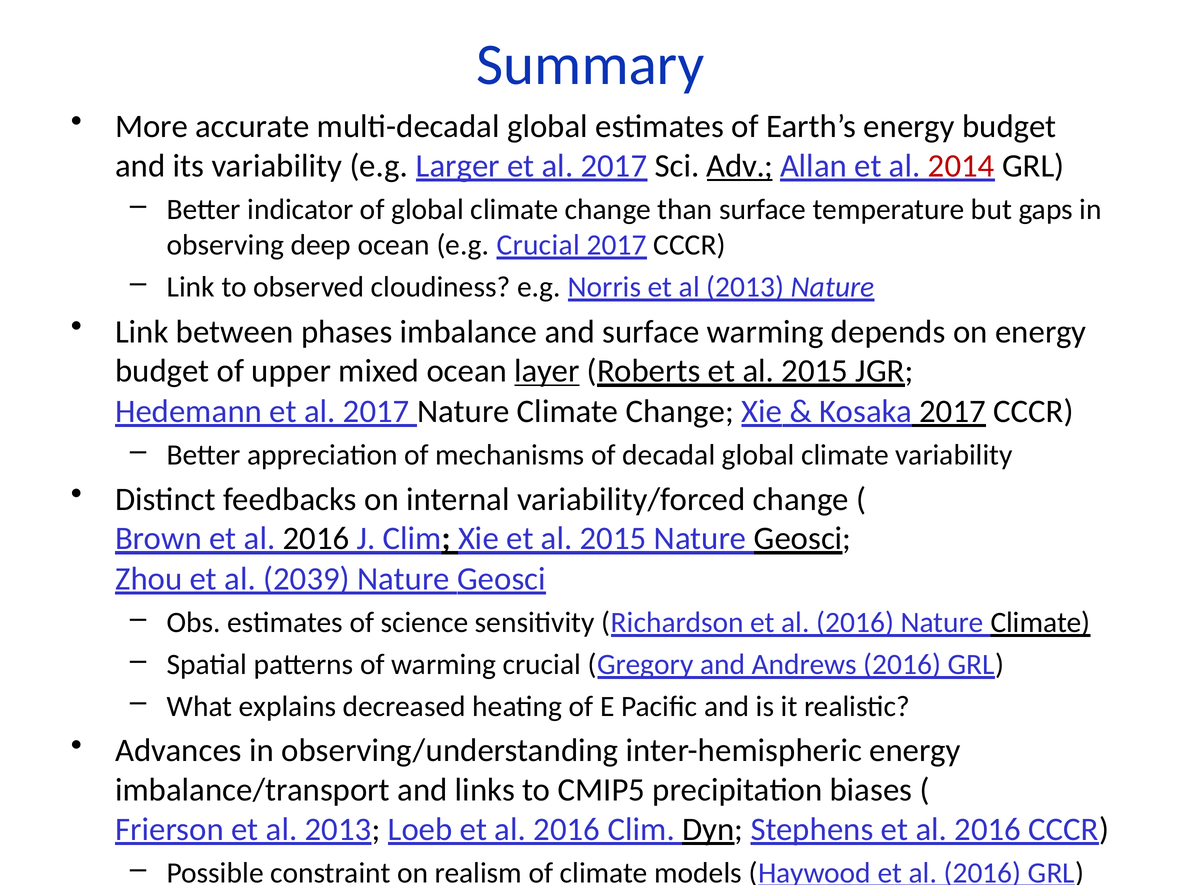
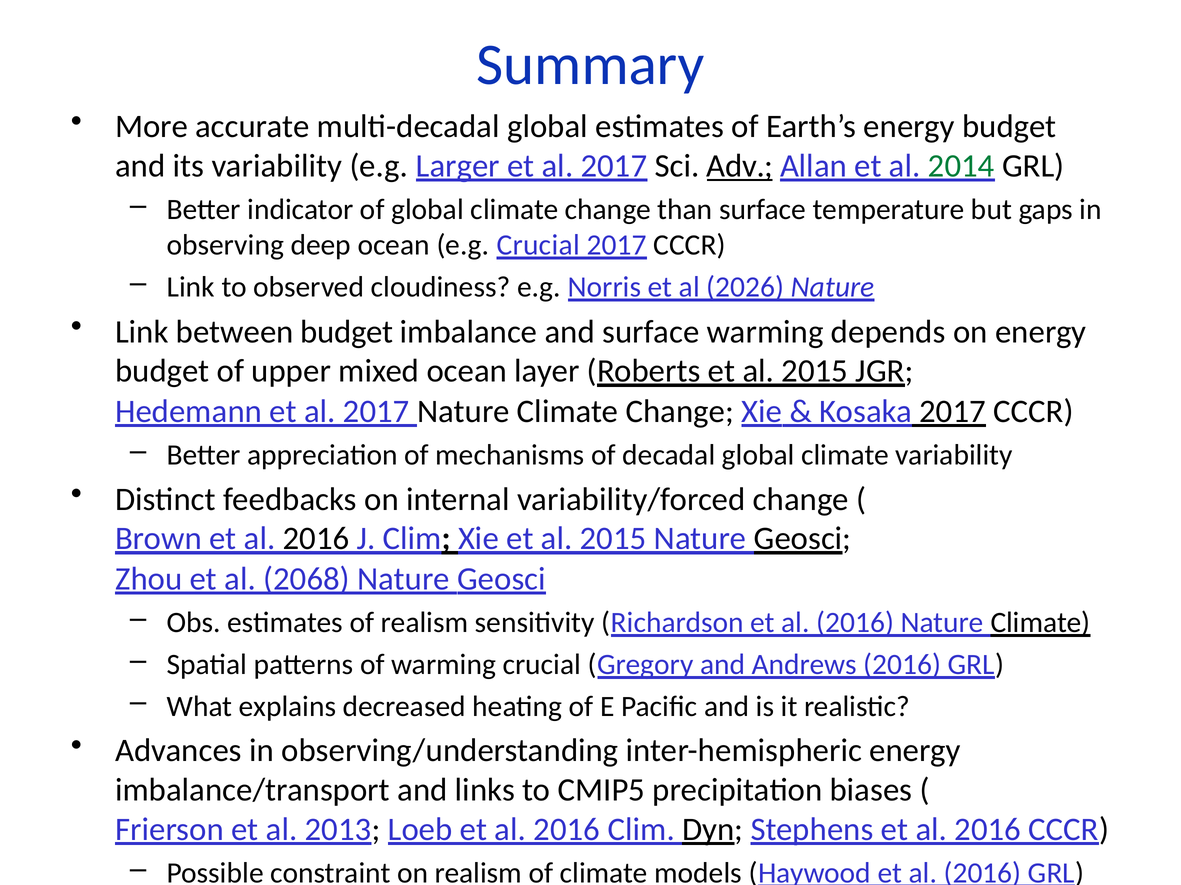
2014 colour: red -> green
Norris et al 2013: 2013 -> 2026
between phases: phases -> budget
layer underline: present -> none
2039: 2039 -> 2068
of science: science -> realism
